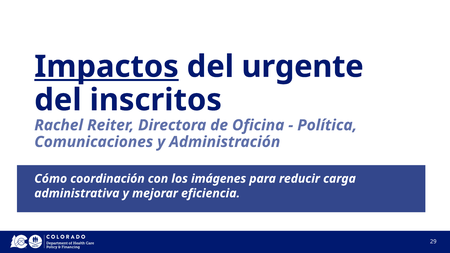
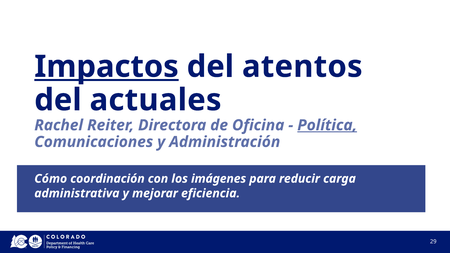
urgente: urgente -> atentos
inscritos: inscritos -> actuales
Política underline: none -> present
